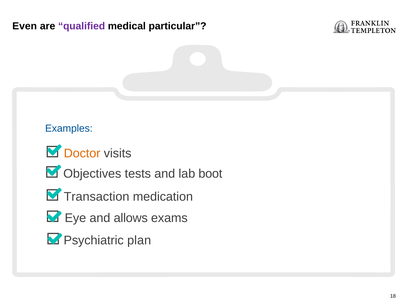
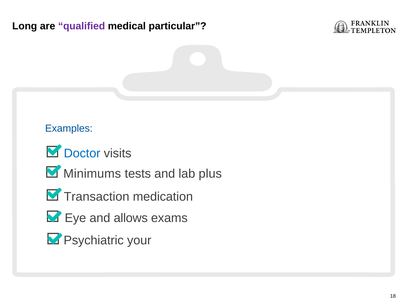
Even: Even -> Long
Doctor colour: orange -> blue
Objectives: Objectives -> Minimums
boot: boot -> plus
plan: plan -> your
